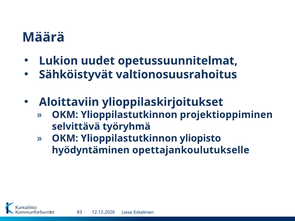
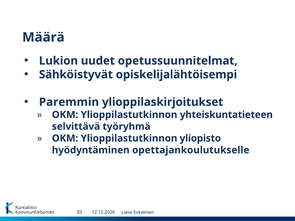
valtionosuusrahoitus: valtionosuusrahoitus -> opiskelijalähtöisempi
Aloittaviin: Aloittaviin -> Paremmin
projektioppiminen: projektioppiminen -> yhteiskuntatieteen
